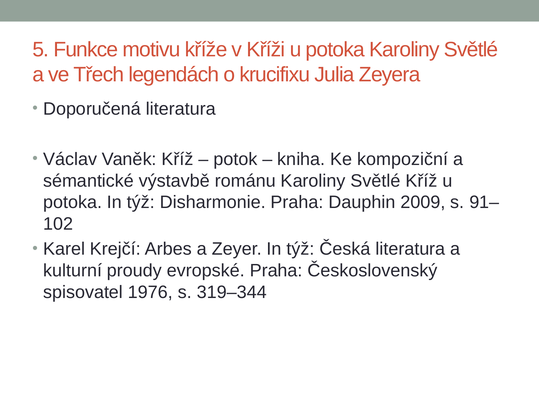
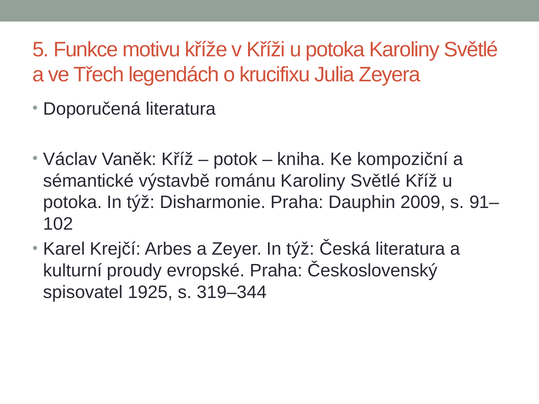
1976: 1976 -> 1925
